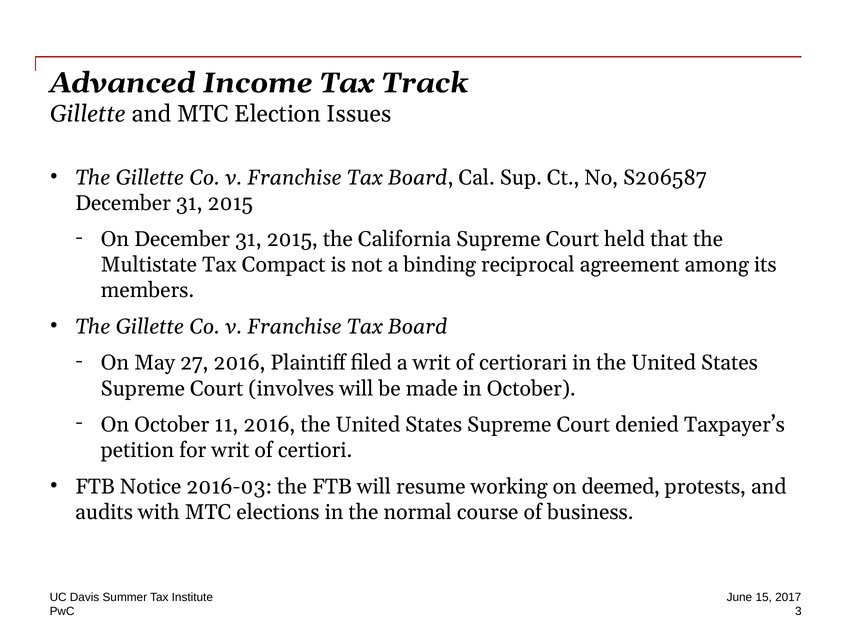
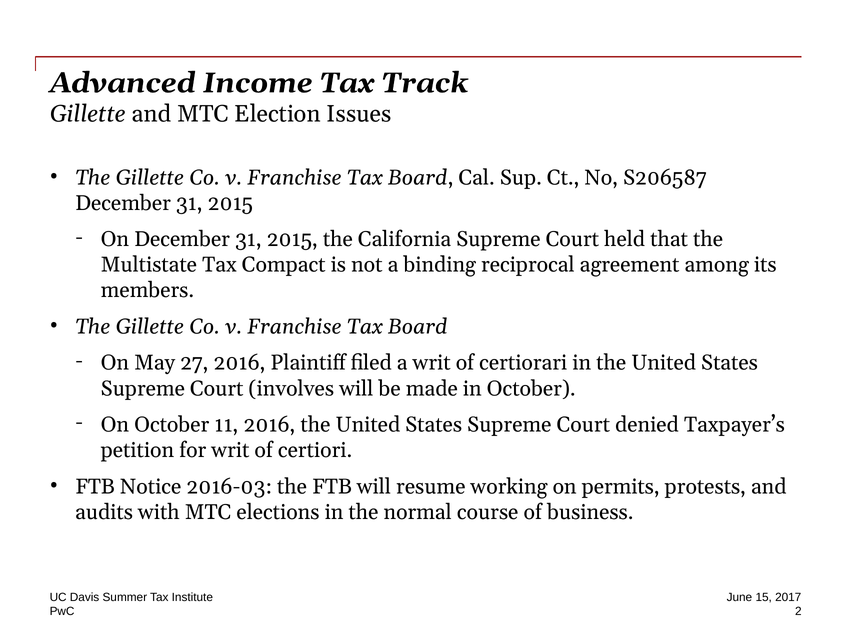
deemed: deemed -> permits
3: 3 -> 2
